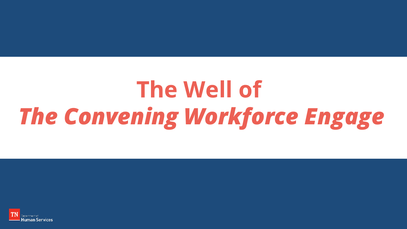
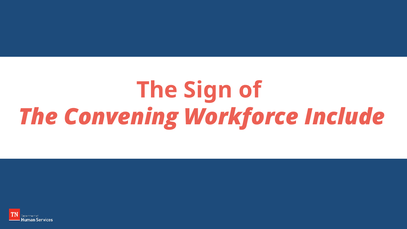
Well: Well -> Sign
Engage: Engage -> Include
